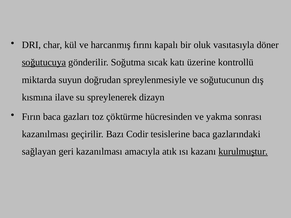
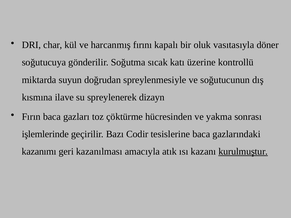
soğutucuya underline: present -> none
kazanılması at (45, 134): kazanılması -> işlemlerinde
sağlayan: sağlayan -> kazanımı
